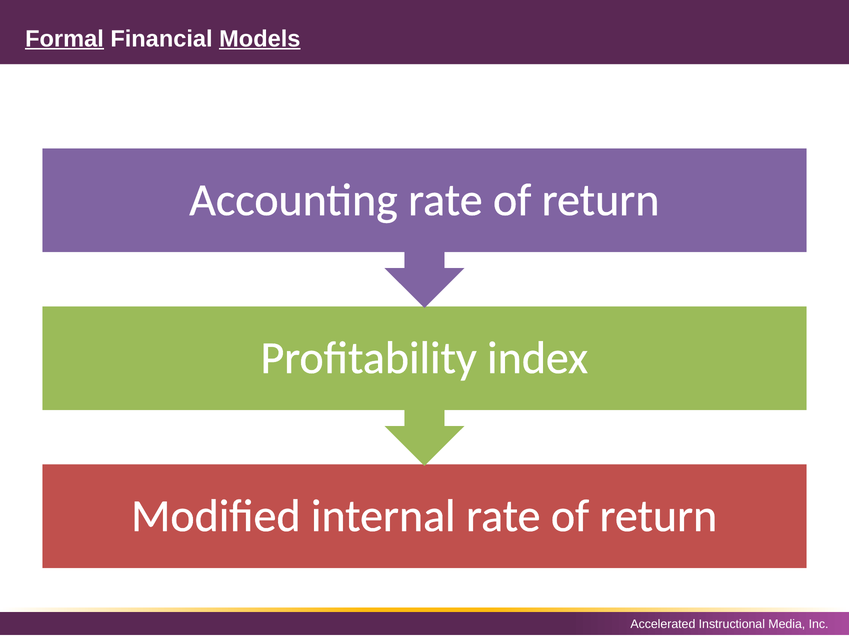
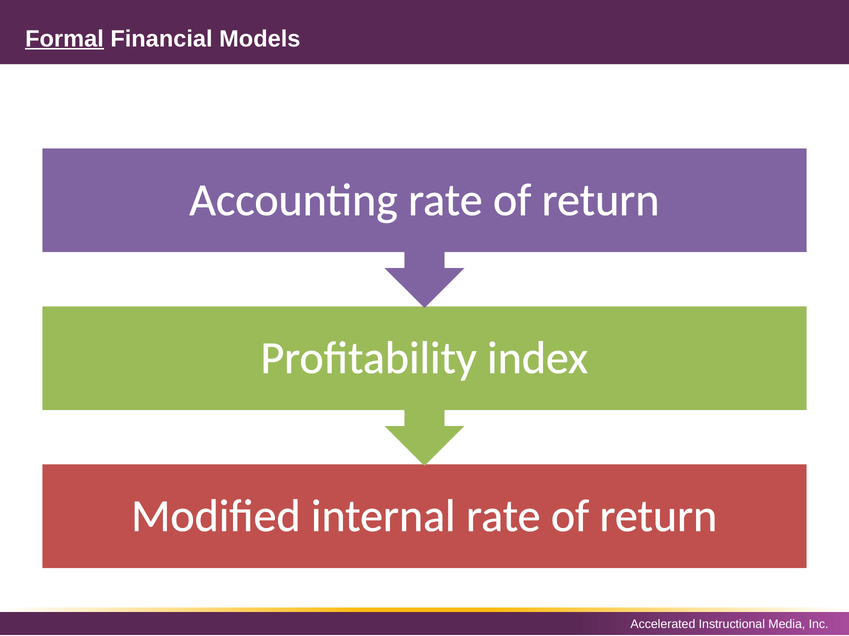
Models underline: present -> none
